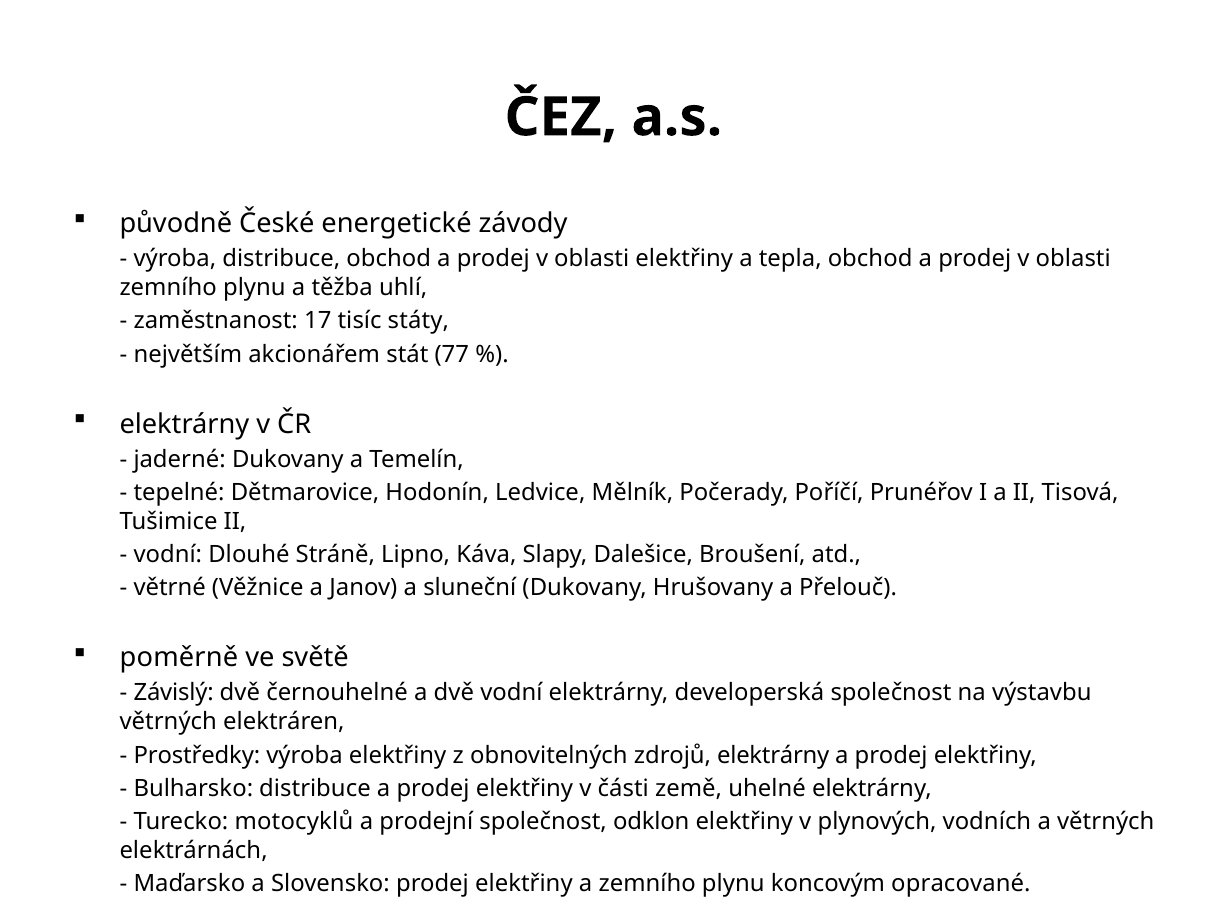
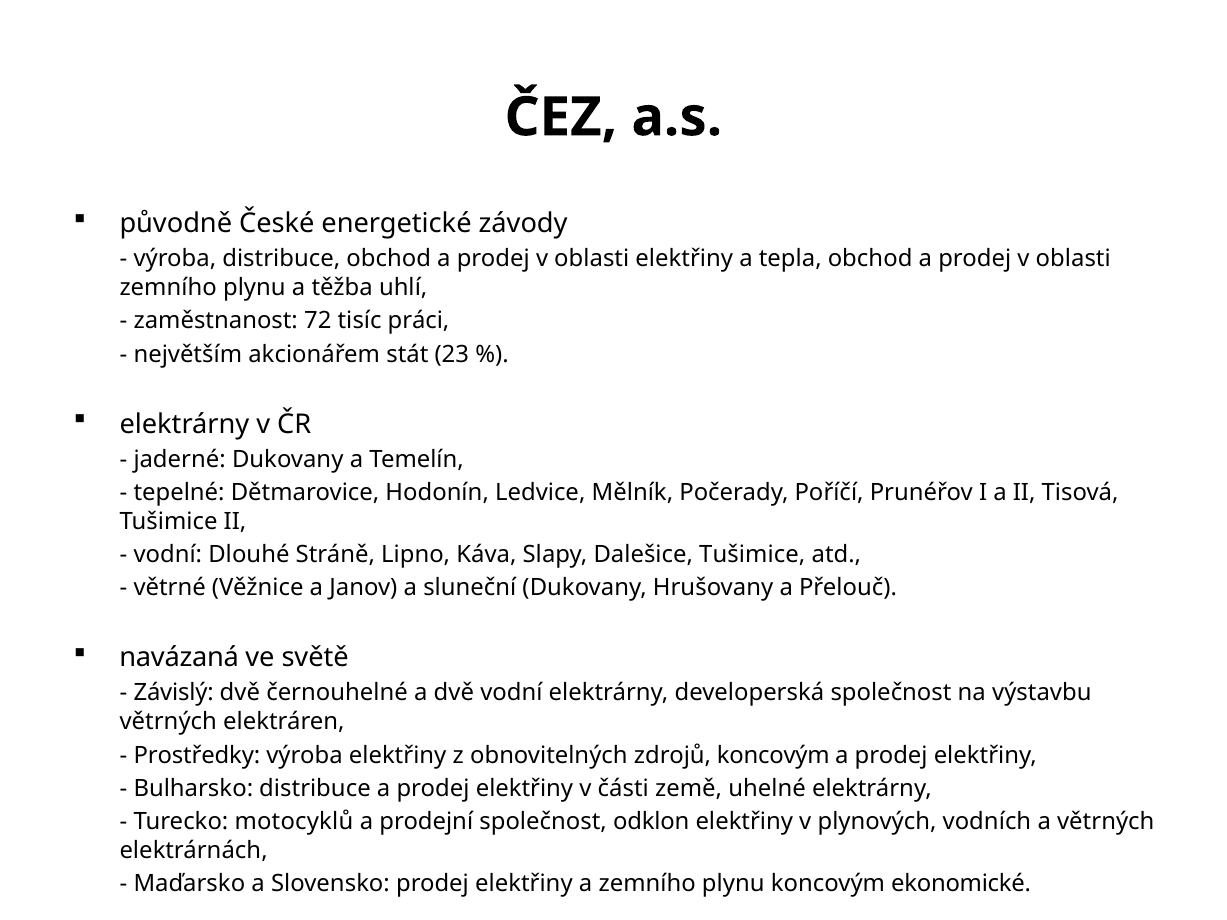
17: 17 -> 72
státy: státy -> práci
77: 77 -> 23
Dalešice Broušení: Broušení -> Tušimice
poměrně: poměrně -> navázaná
zdrojů elektrárny: elektrárny -> koncovým
opracované: opracované -> ekonomické
